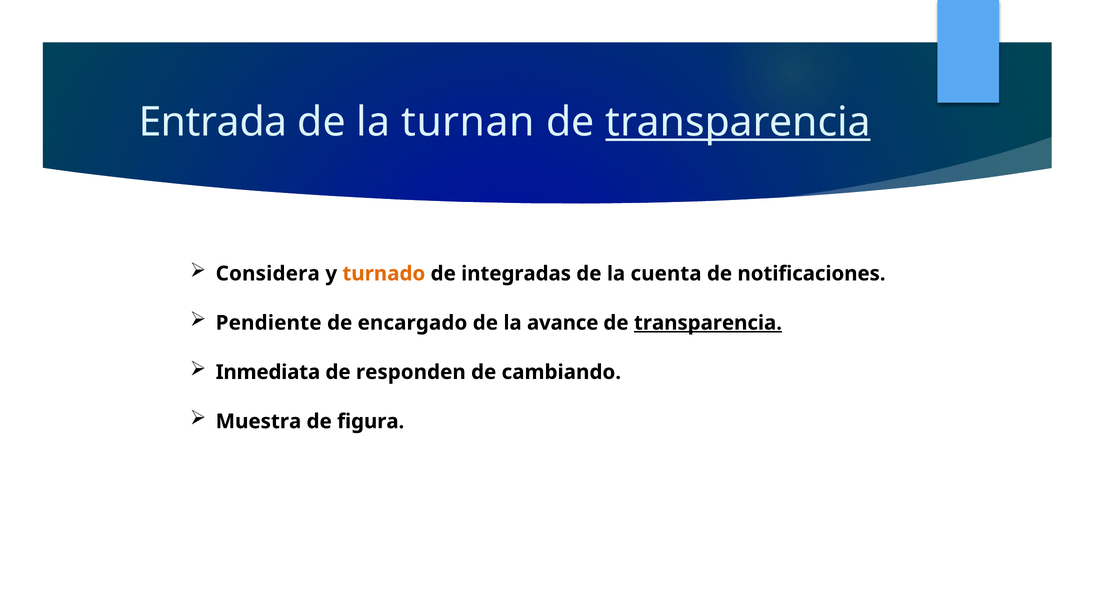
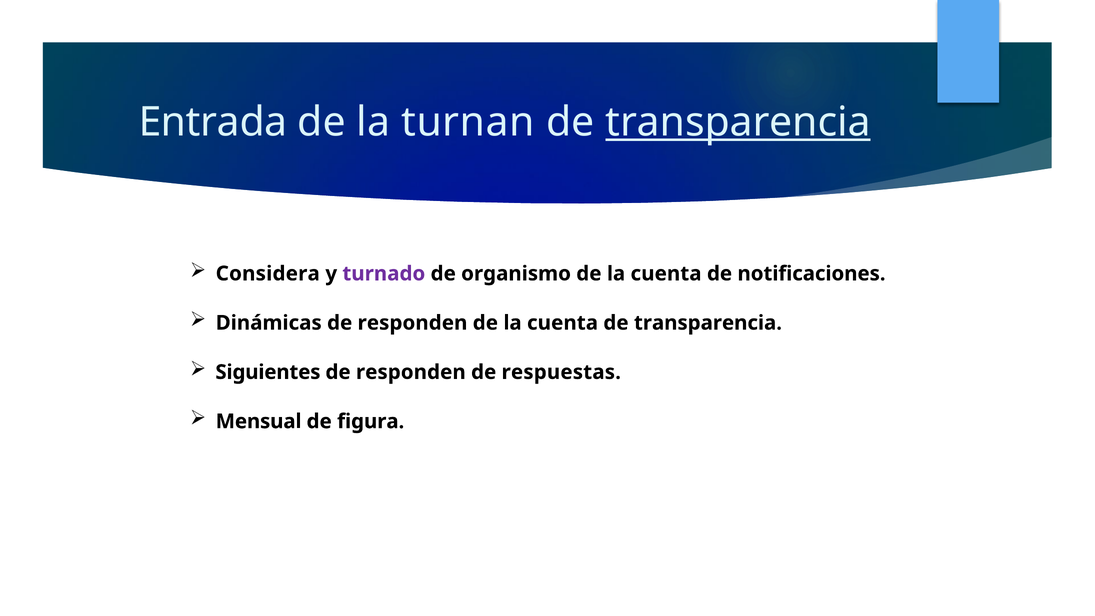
turnado colour: orange -> purple
integradas: integradas -> organismo
Pendiente: Pendiente -> Dinámicas
encargado at (412, 323): encargado -> responden
avance at (563, 323): avance -> cuenta
transparencia at (708, 323) underline: present -> none
Inmediata: Inmediata -> Siguientes
cambiando: cambiando -> respuestas
Muestra: Muestra -> Mensual
